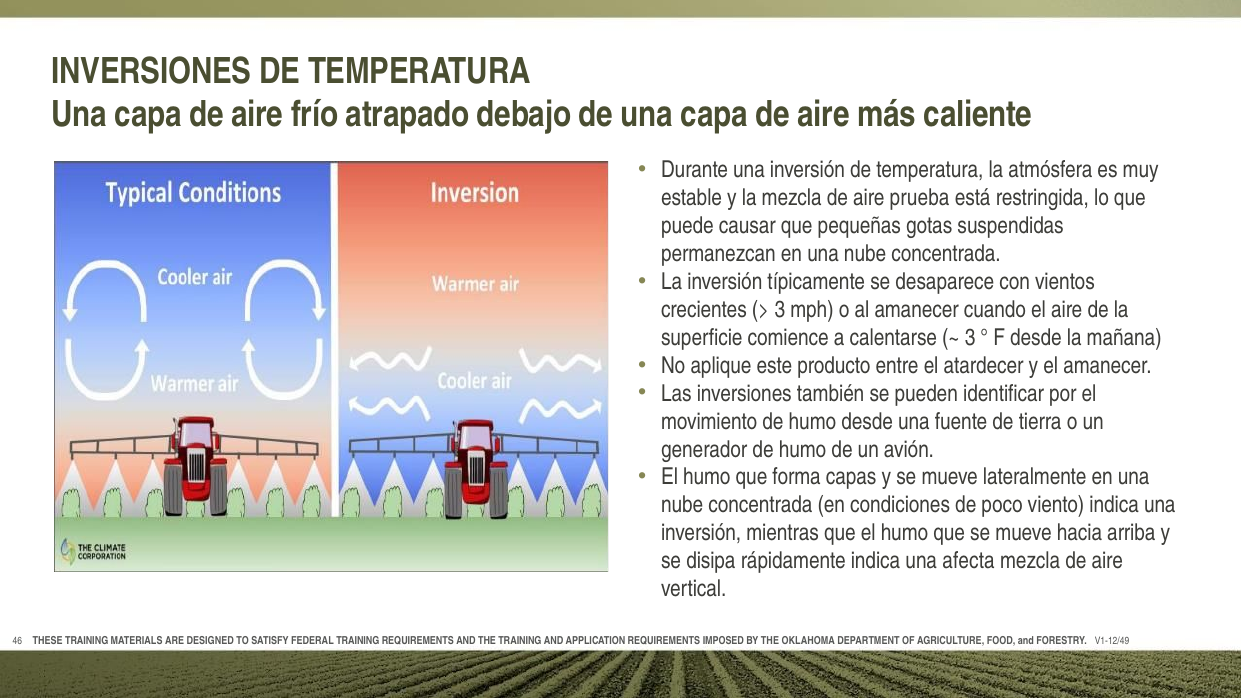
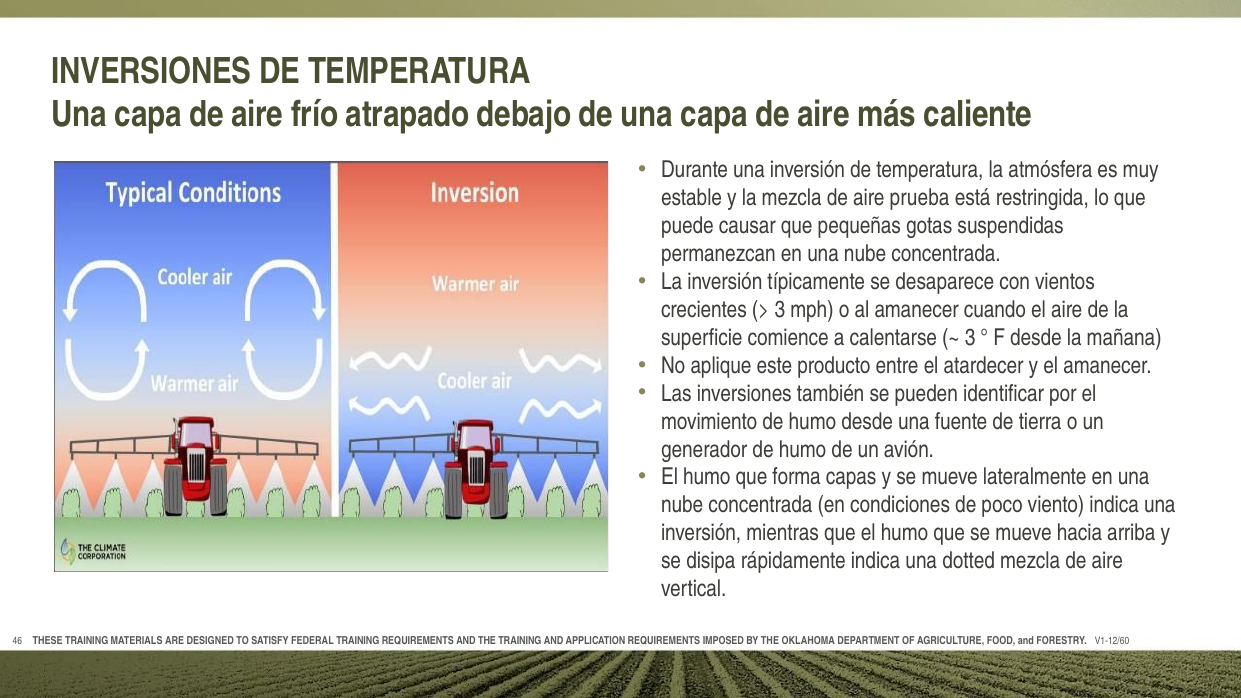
afecta: afecta -> dotted
V1-12/49: V1-12/49 -> V1-12/60
